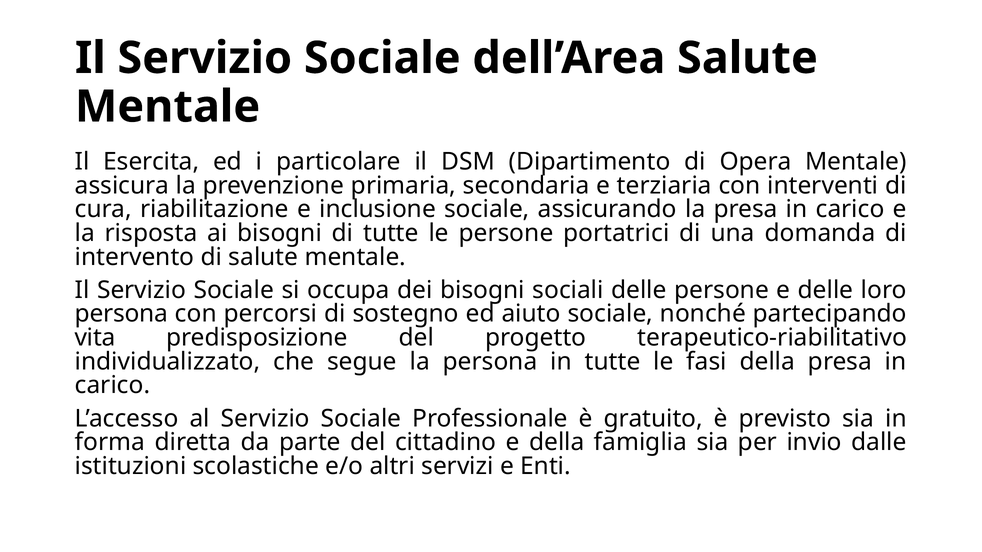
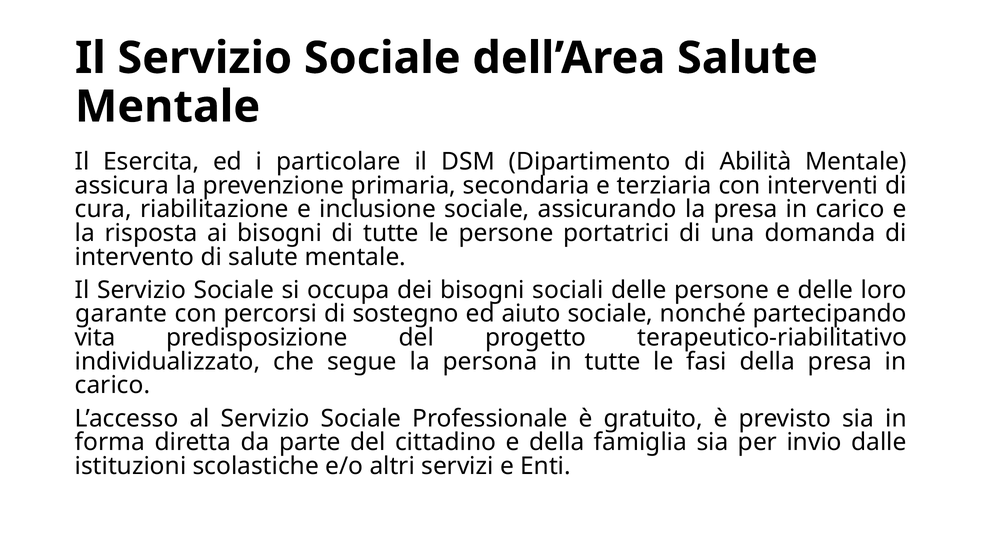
Opera: Opera -> Abilità
persona at (121, 314): persona -> garante
